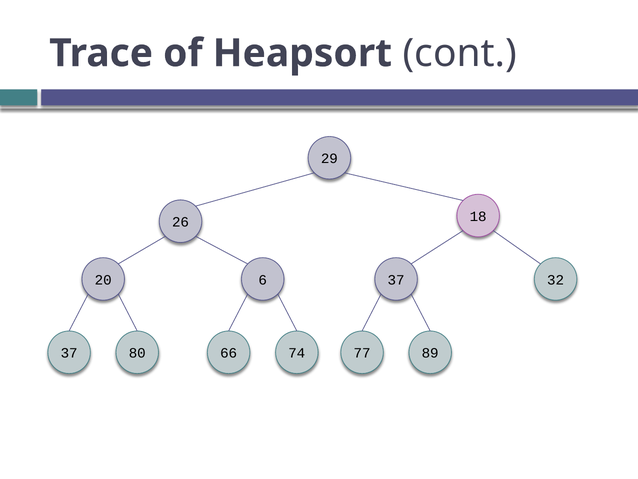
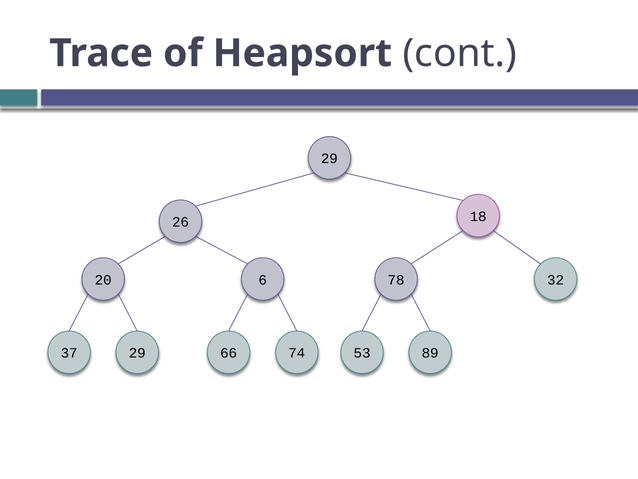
6 37: 37 -> 78
37 80: 80 -> 29
77: 77 -> 53
